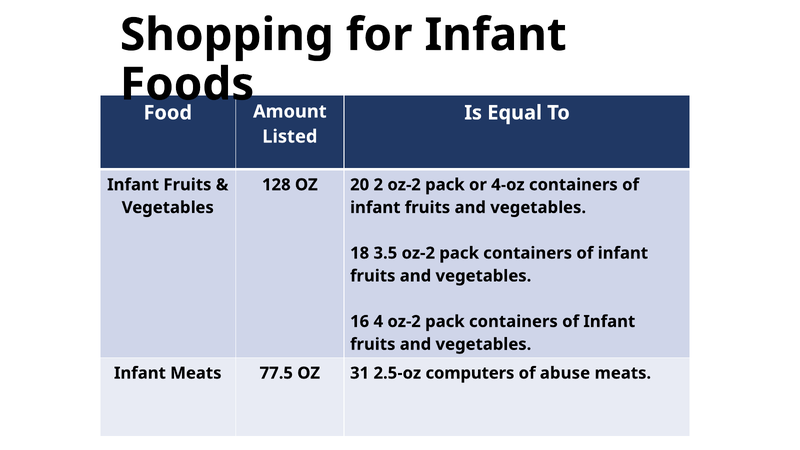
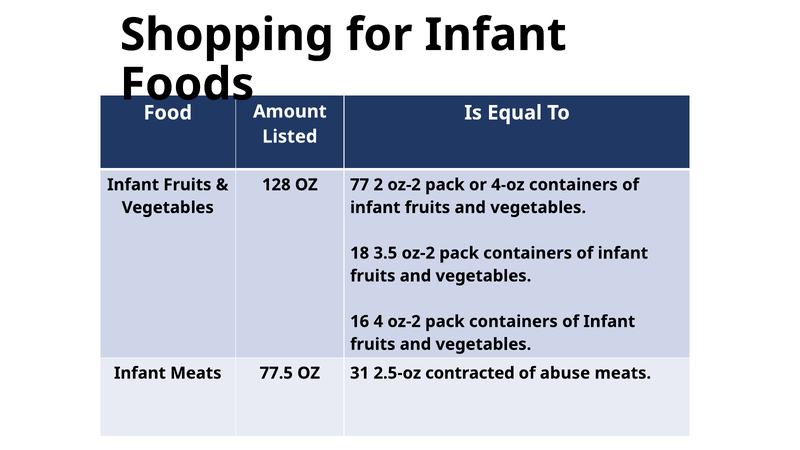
20: 20 -> 77
computers: computers -> contracted
